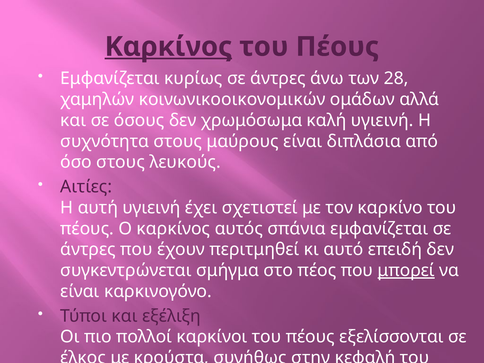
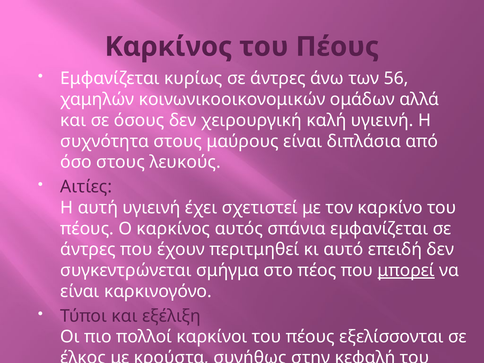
Καρκίνος at (168, 47) underline: present -> none
28: 28 -> 56
χρωμόσωμα: χρωμόσωμα -> χειρουργική
